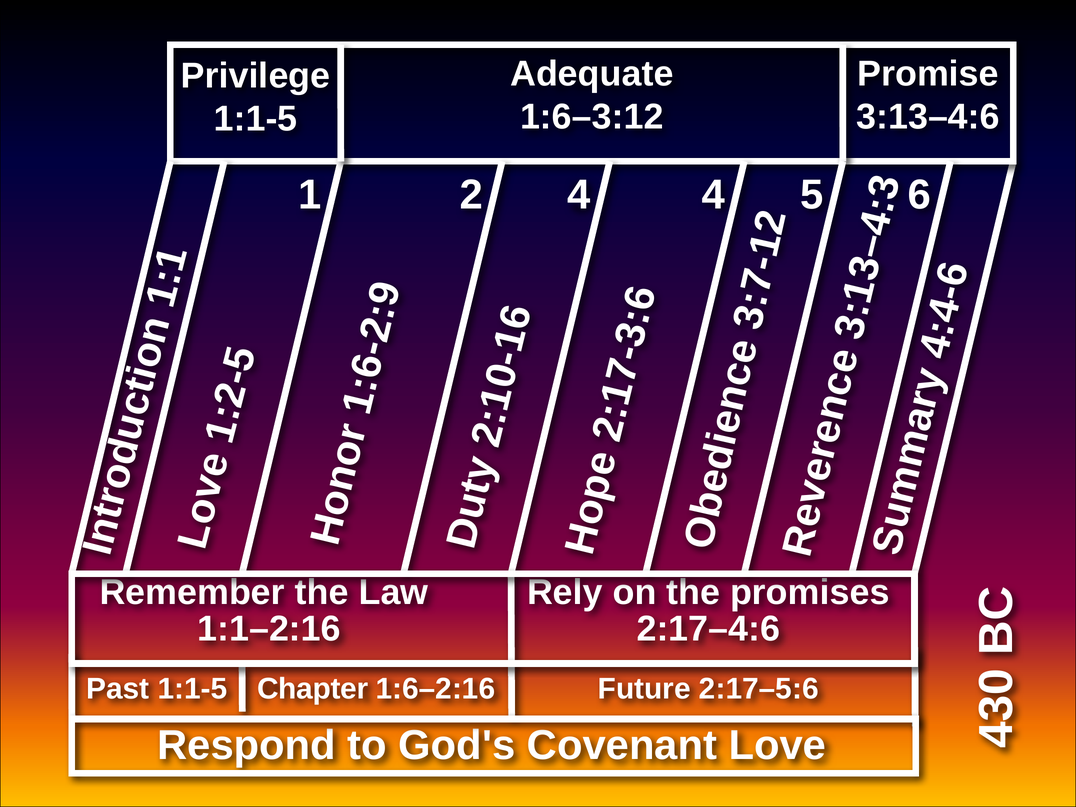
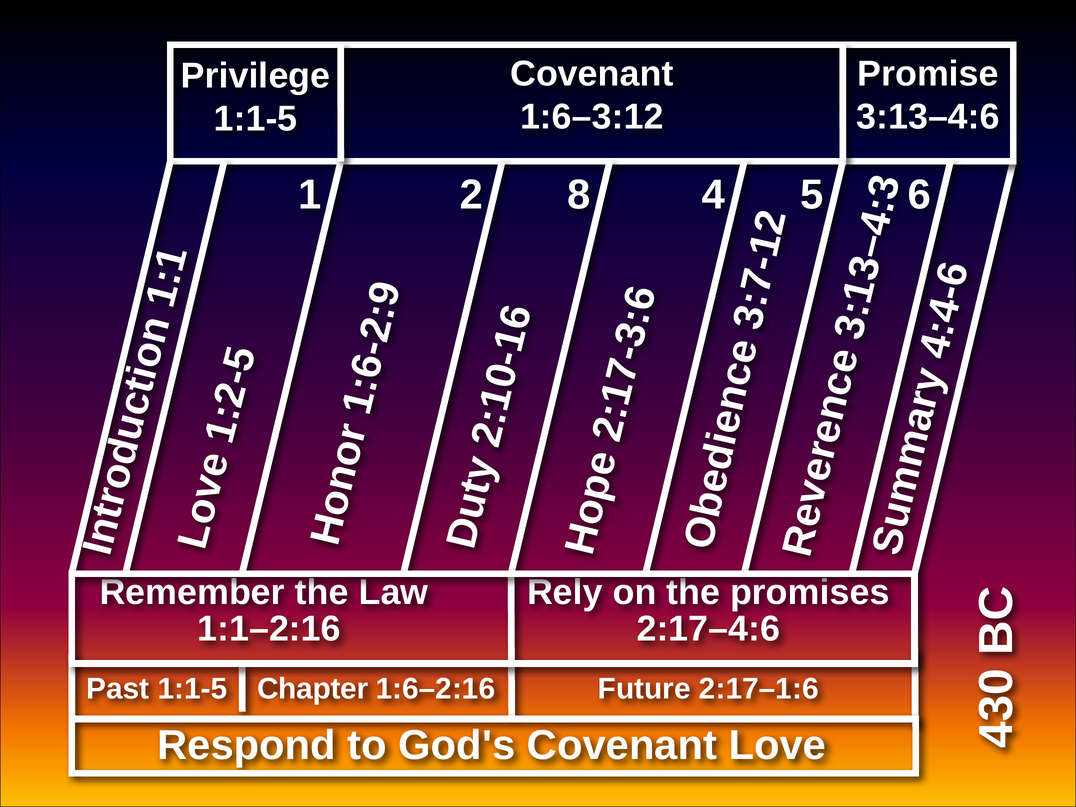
Adequate at (592, 74): Adequate -> Covenant
2 4: 4 -> 8
2:17–5:6: 2:17–5:6 -> 2:17–1:6
